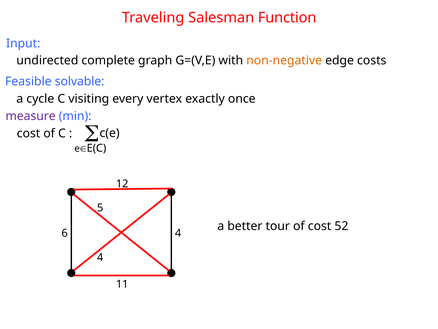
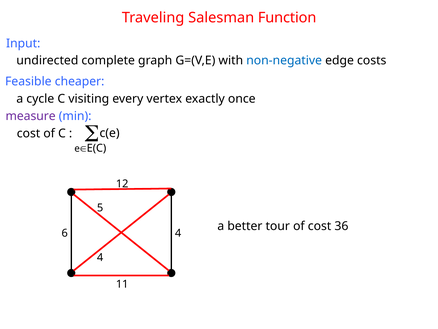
non-negative colour: orange -> blue
solvable: solvable -> cheaper
52: 52 -> 36
